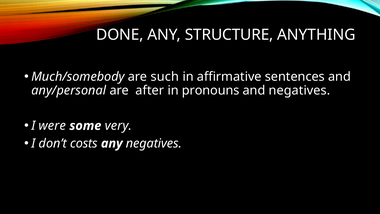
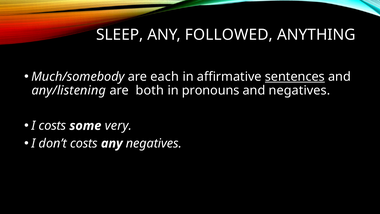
DONE: DONE -> SLEEP
STRUCTURE: STRUCTURE -> FOLLOWED
such: such -> each
sentences underline: none -> present
any/personal: any/personal -> any/listening
after: after -> both
I were: were -> costs
